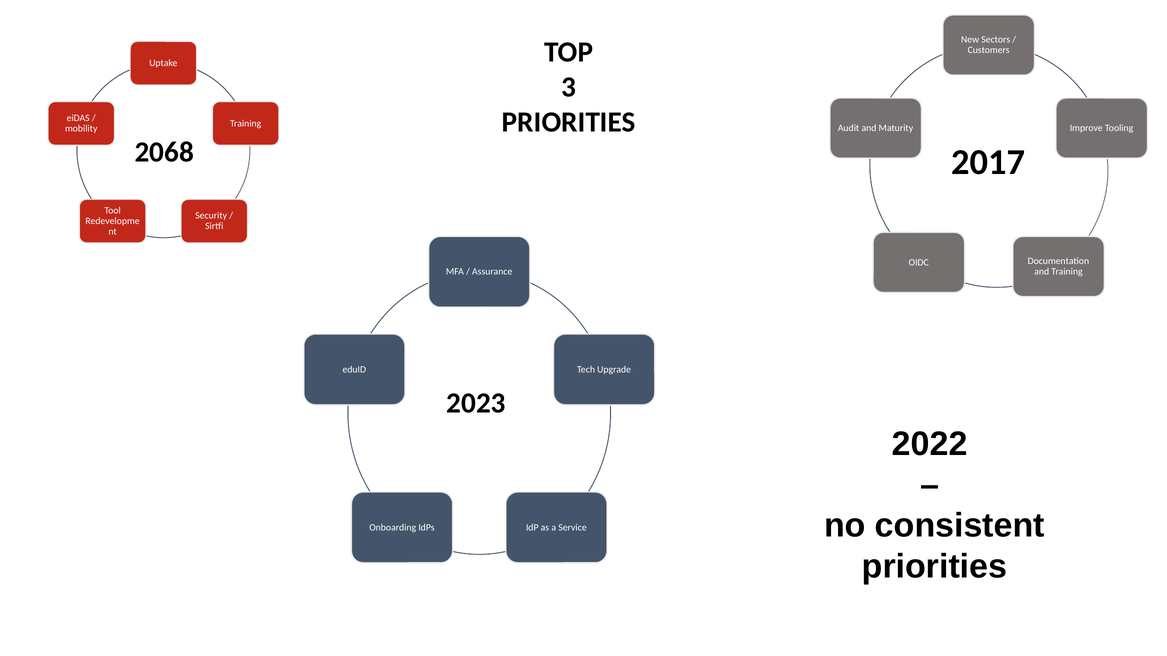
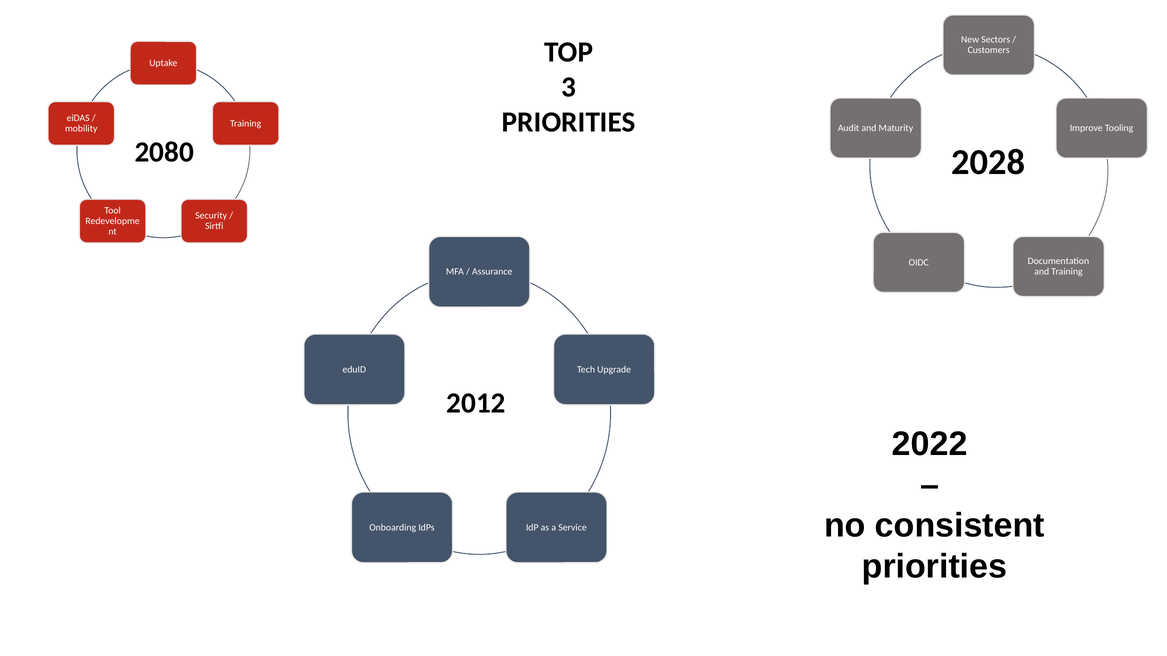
2068: 2068 -> 2080
2017: 2017 -> 2028
2023: 2023 -> 2012
